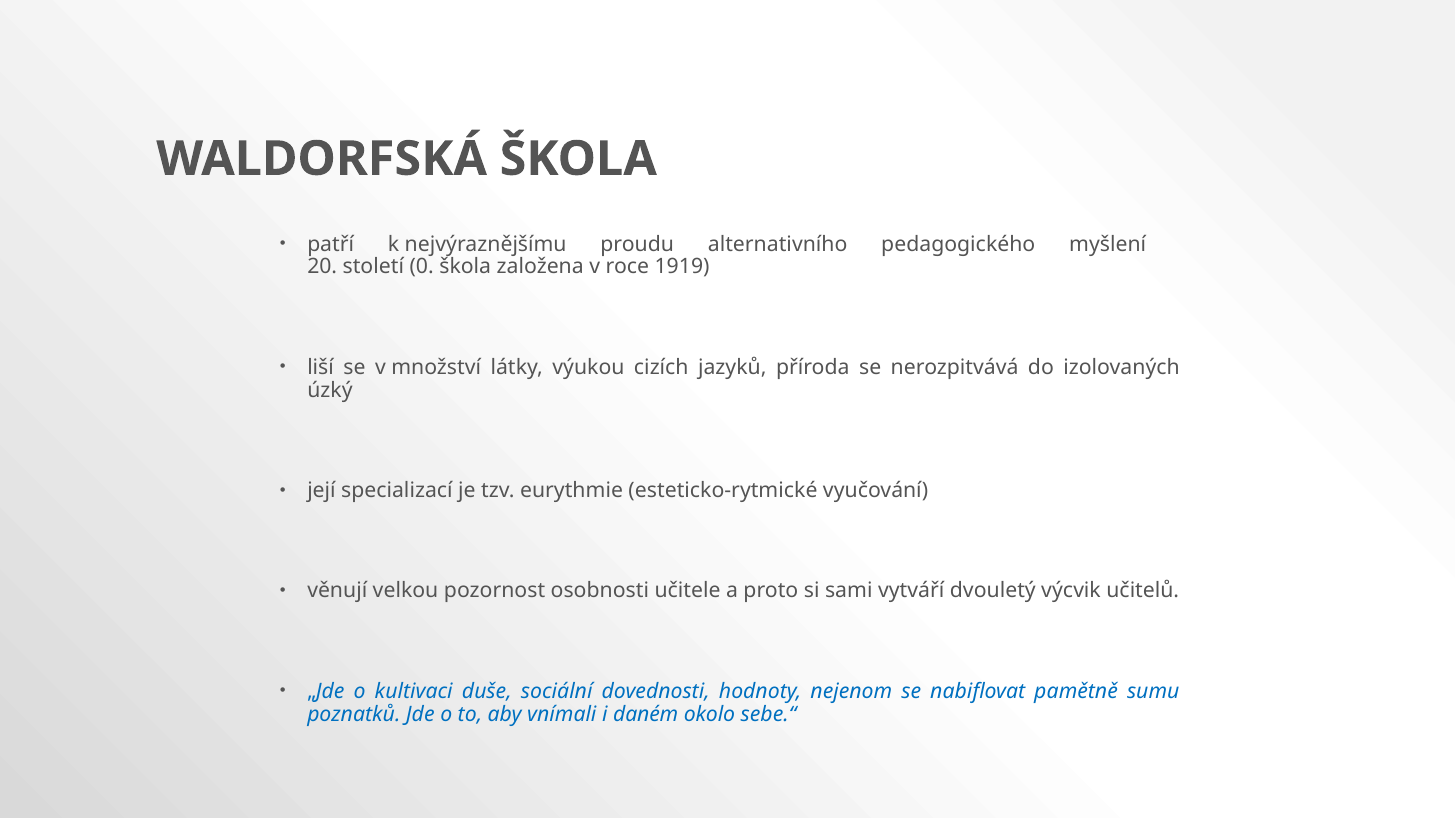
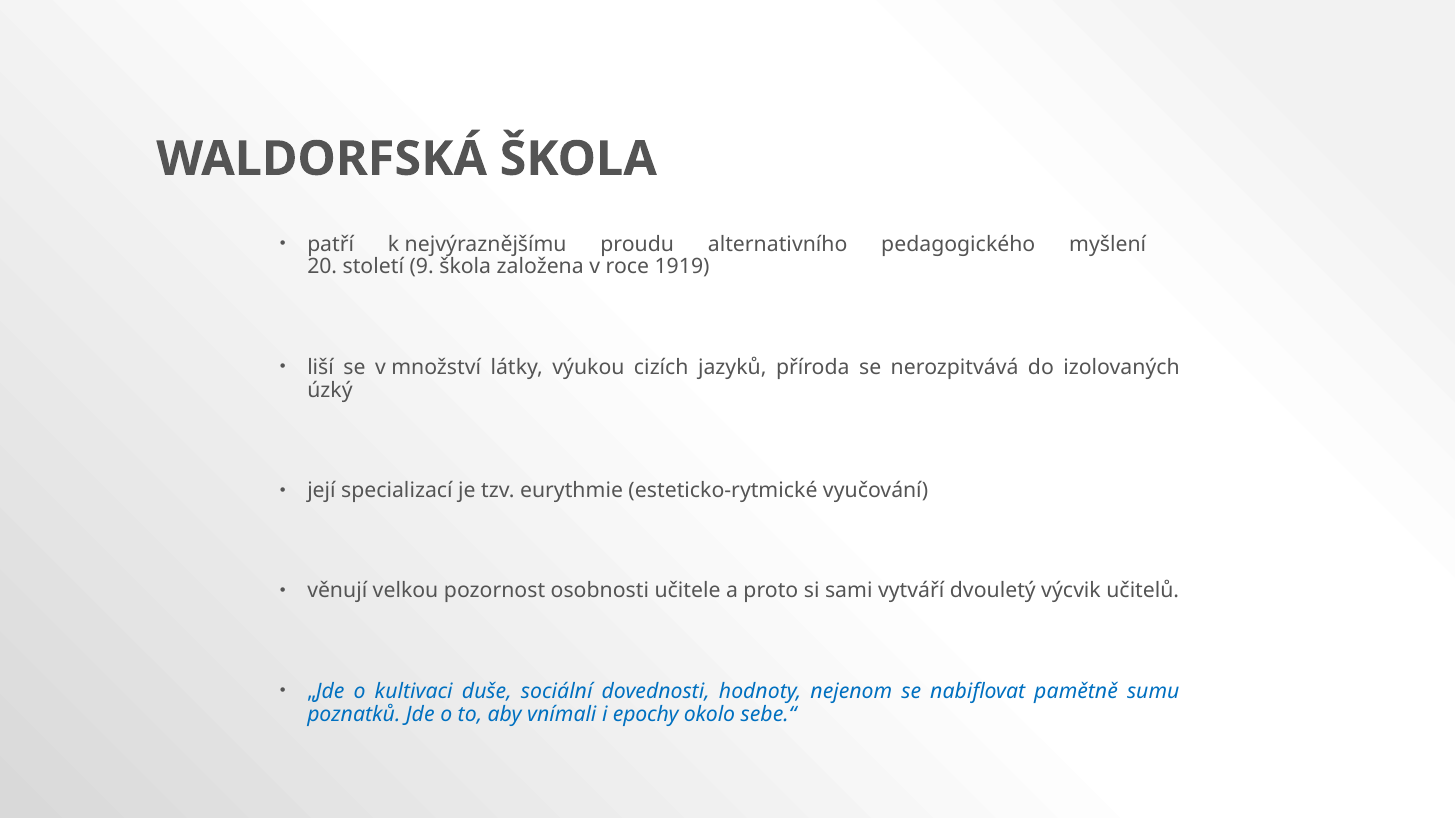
0: 0 -> 9
daném: daném -> epochy
